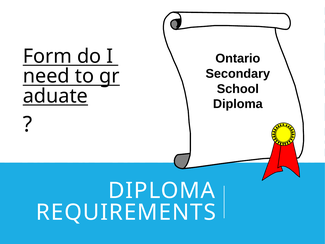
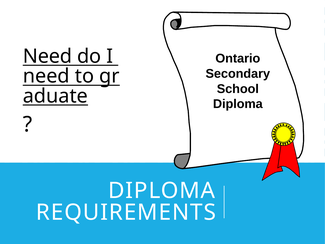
Form at (47, 56): Form -> Need
